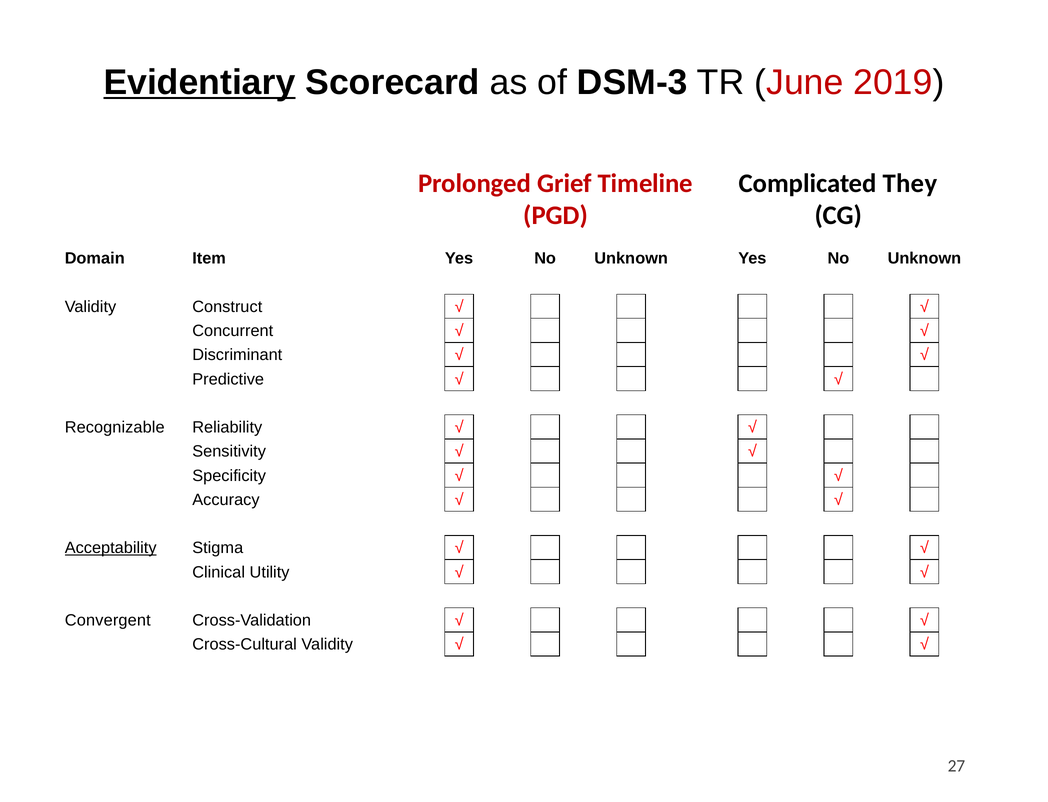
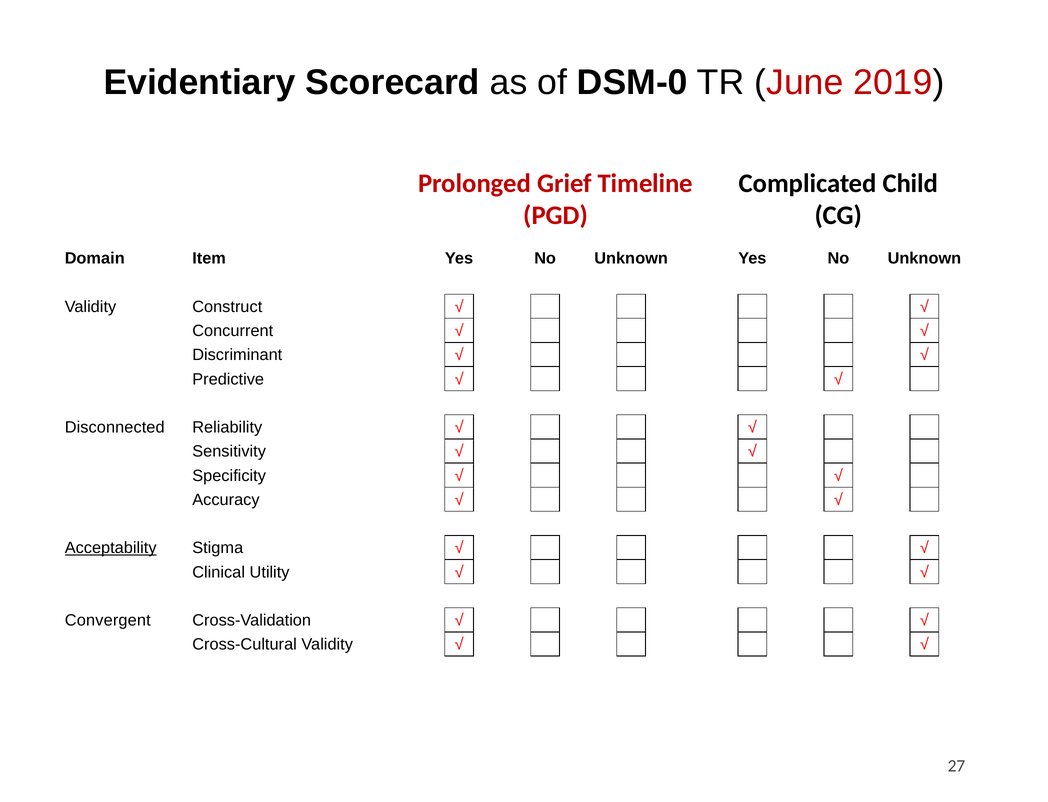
Evidentiary underline: present -> none
DSM-3: DSM-3 -> DSM-0
They: They -> Child
Recognizable: Recognizable -> Disconnected
